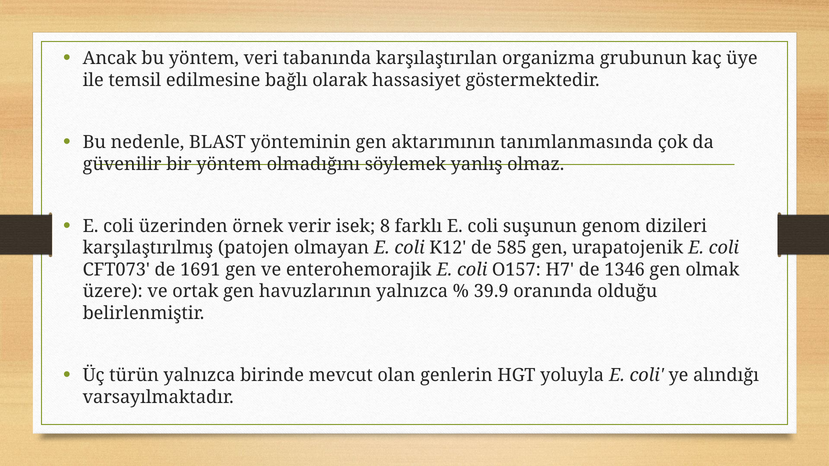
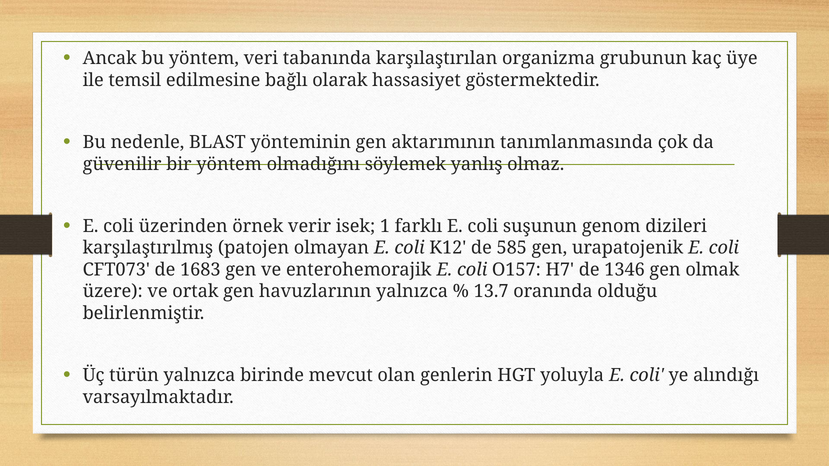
8: 8 -> 1
1691: 1691 -> 1683
39.9: 39.9 -> 13.7
